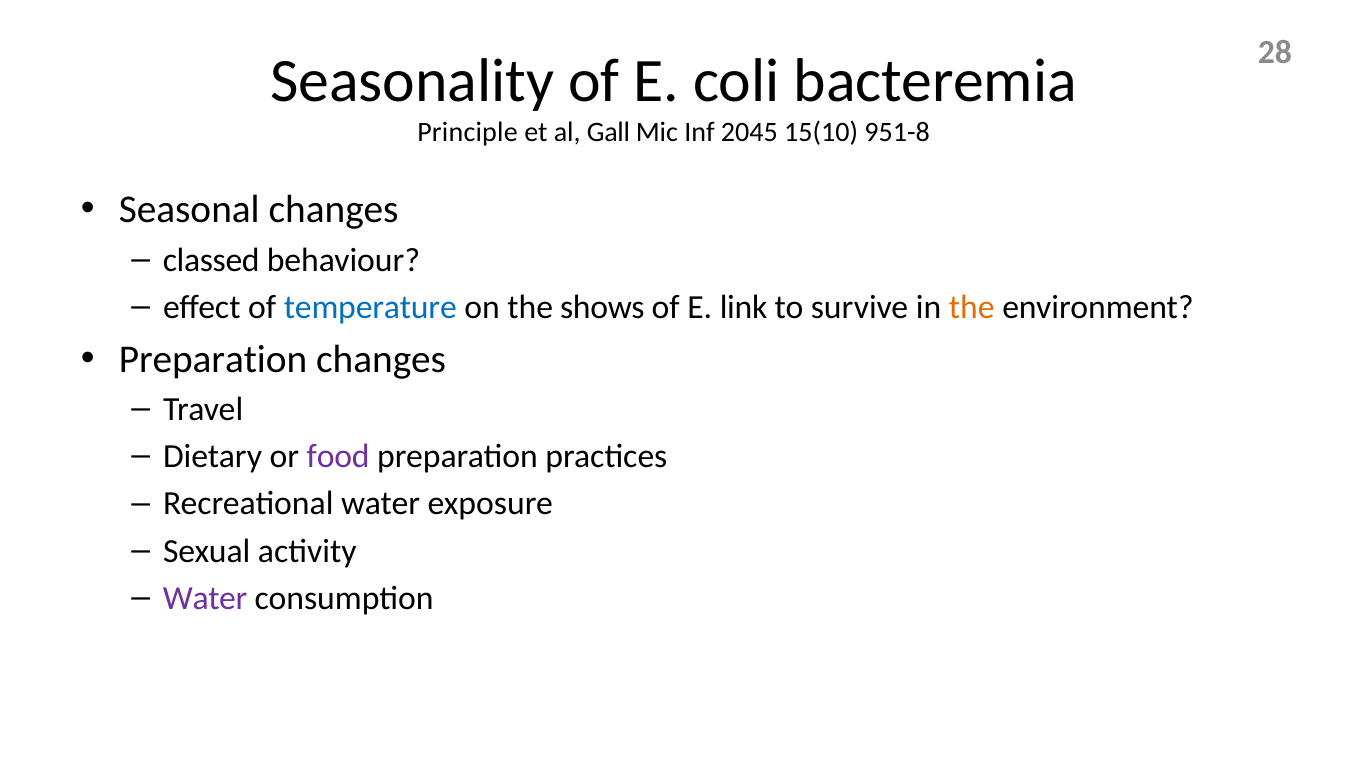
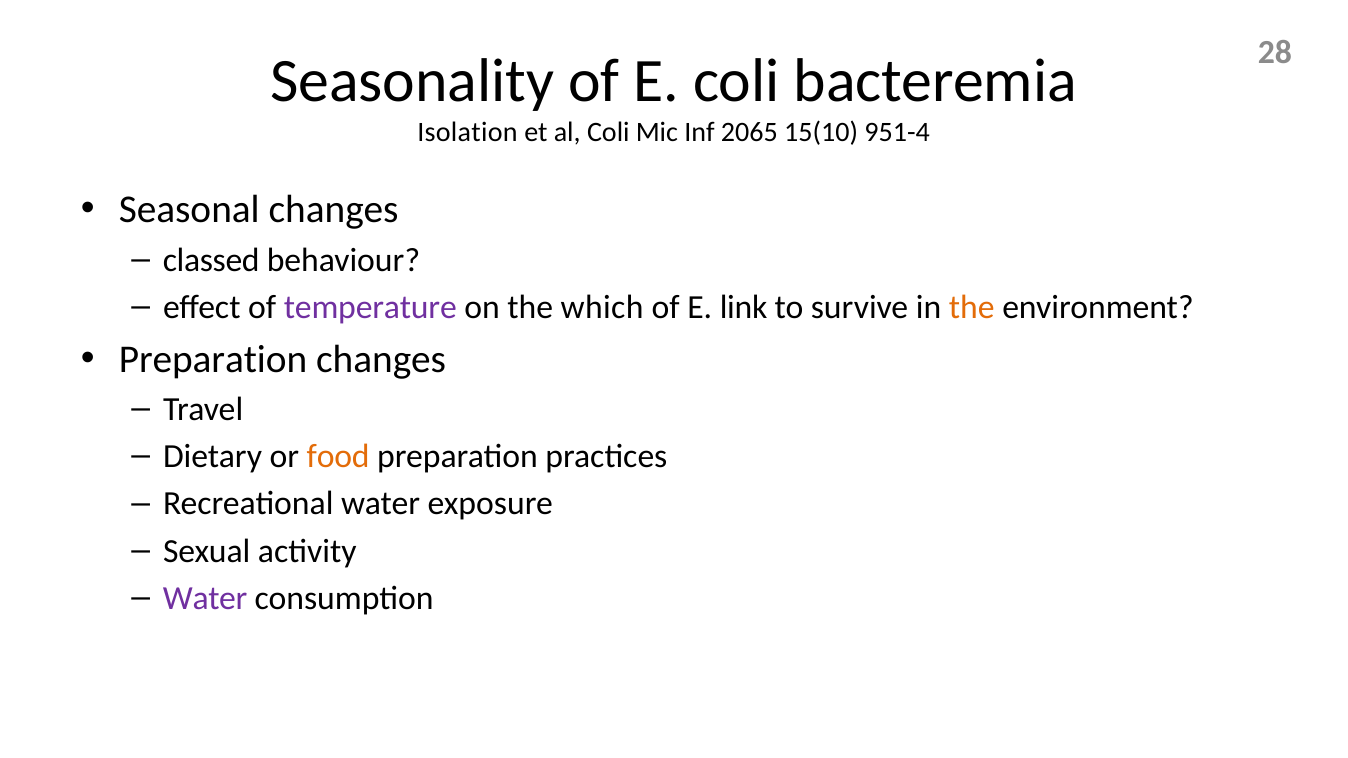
Principle: Principle -> Isolation
al Gall: Gall -> Coli
2045: 2045 -> 2065
951-8: 951-8 -> 951-4
temperature colour: blue -> purple
shows: shows -> which
food colour: purple -> orange
